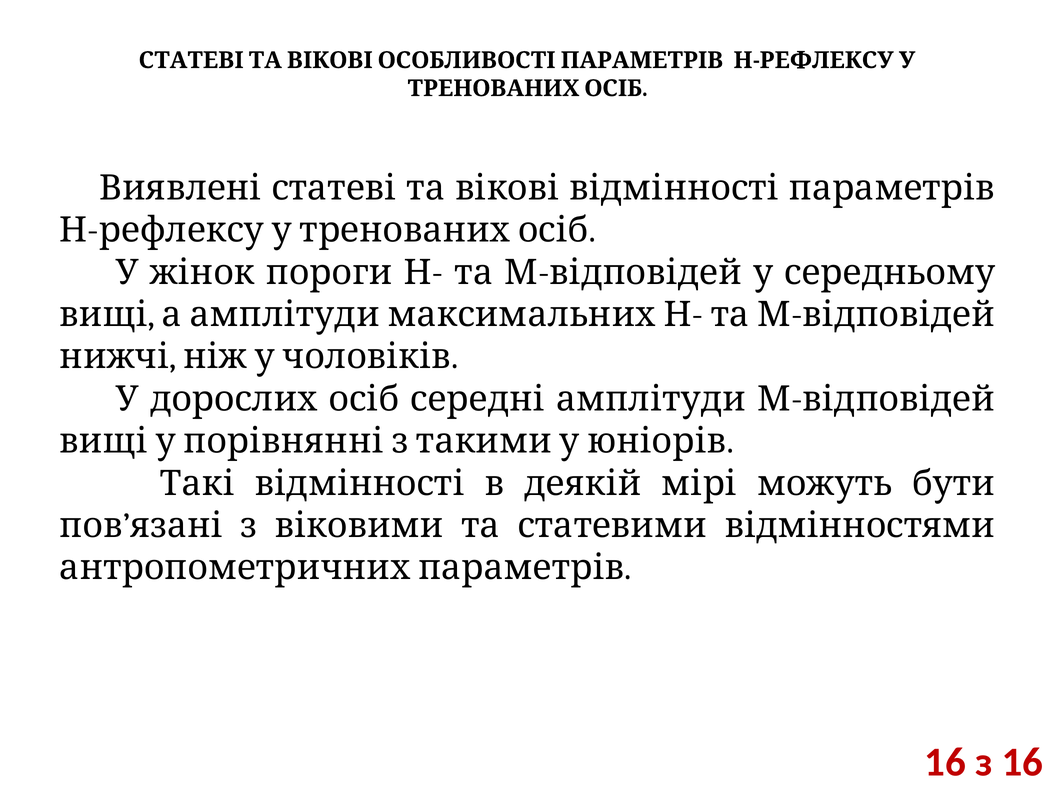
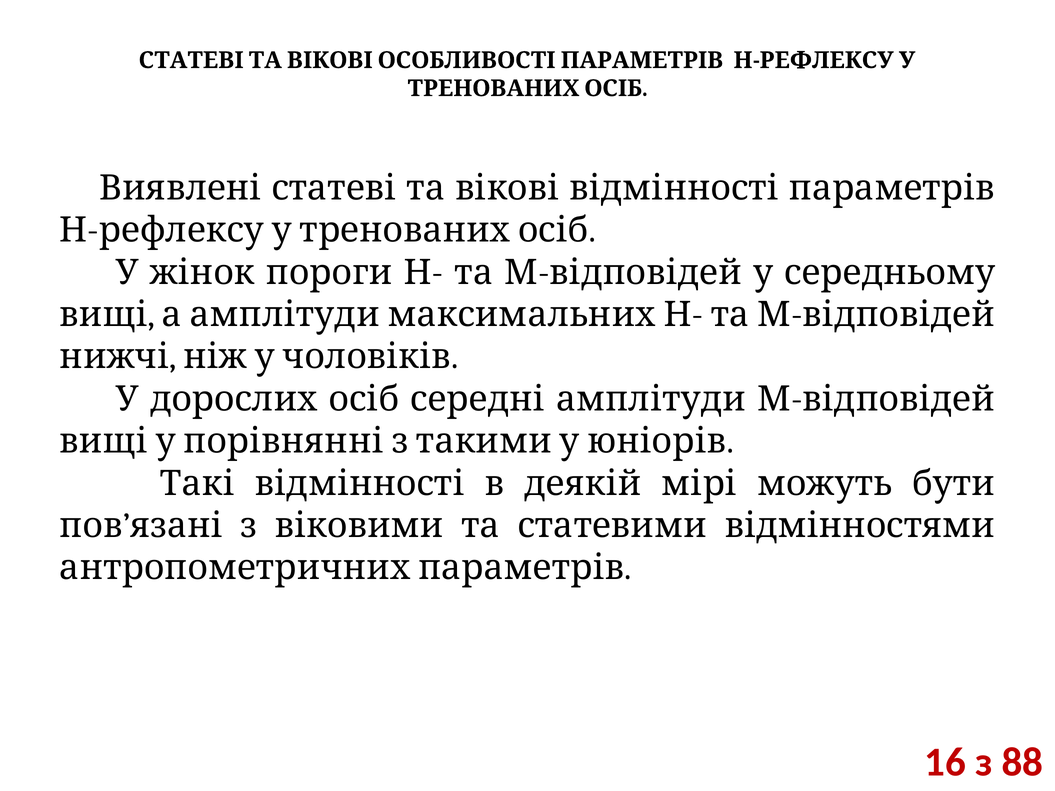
з 16: 16 -> 88
